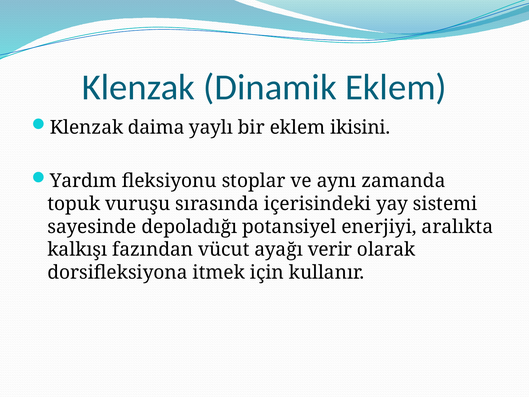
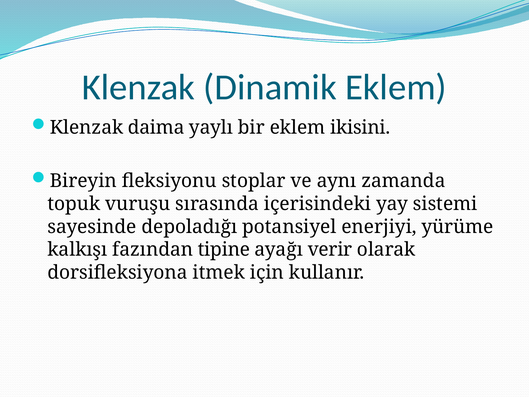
Yardım: Yardım -> Bireyin
aralıkta: aralıkta -> yürüme
vücut: vücut -> tipine
